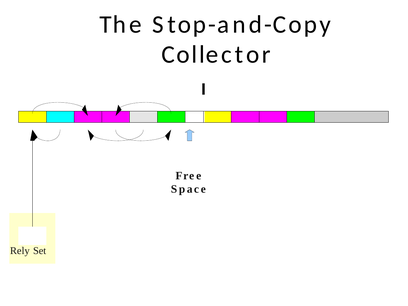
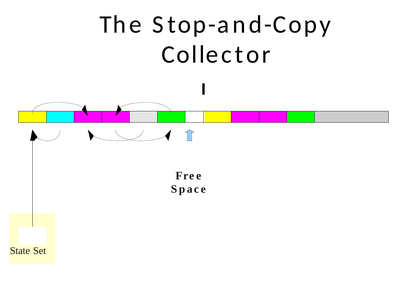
Rely: Rely -> State
